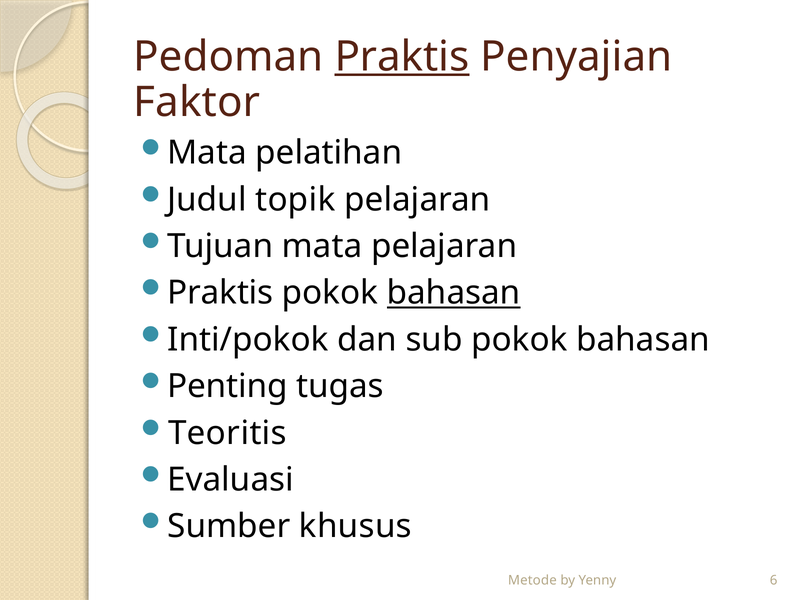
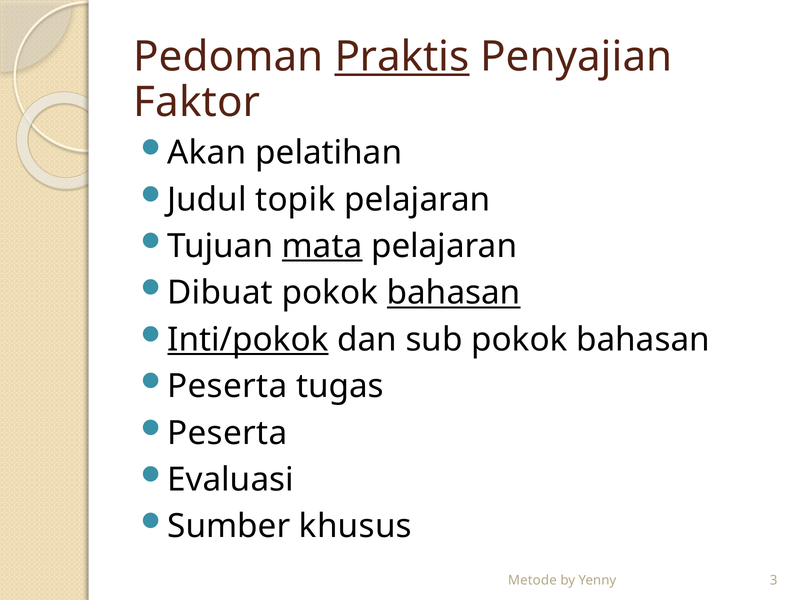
Mata at (207, 153): Mata -> Akan
mata at (322, 246) underline: none -> present
Praktis at (220, 293): Praktis -> Dibuat
Inti/pokok underline: none -> present
Penting at (228, 386): Penting -> Peserta
Teoritis at (227, 433): Teoritis -> Peserta
6: 6 -> 3
